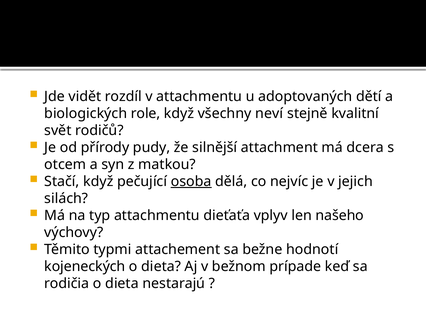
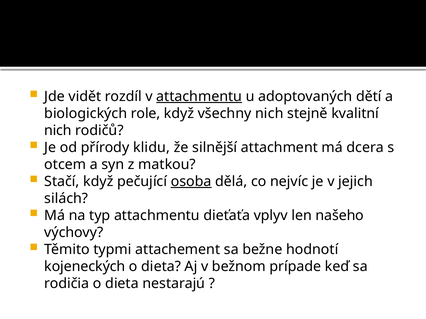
attachmentu at (199, 96) underline: none -> present
všechny neví: neví -> nich
svět at (58, 131): svět -> nich
pudy: pudy -> klidu
